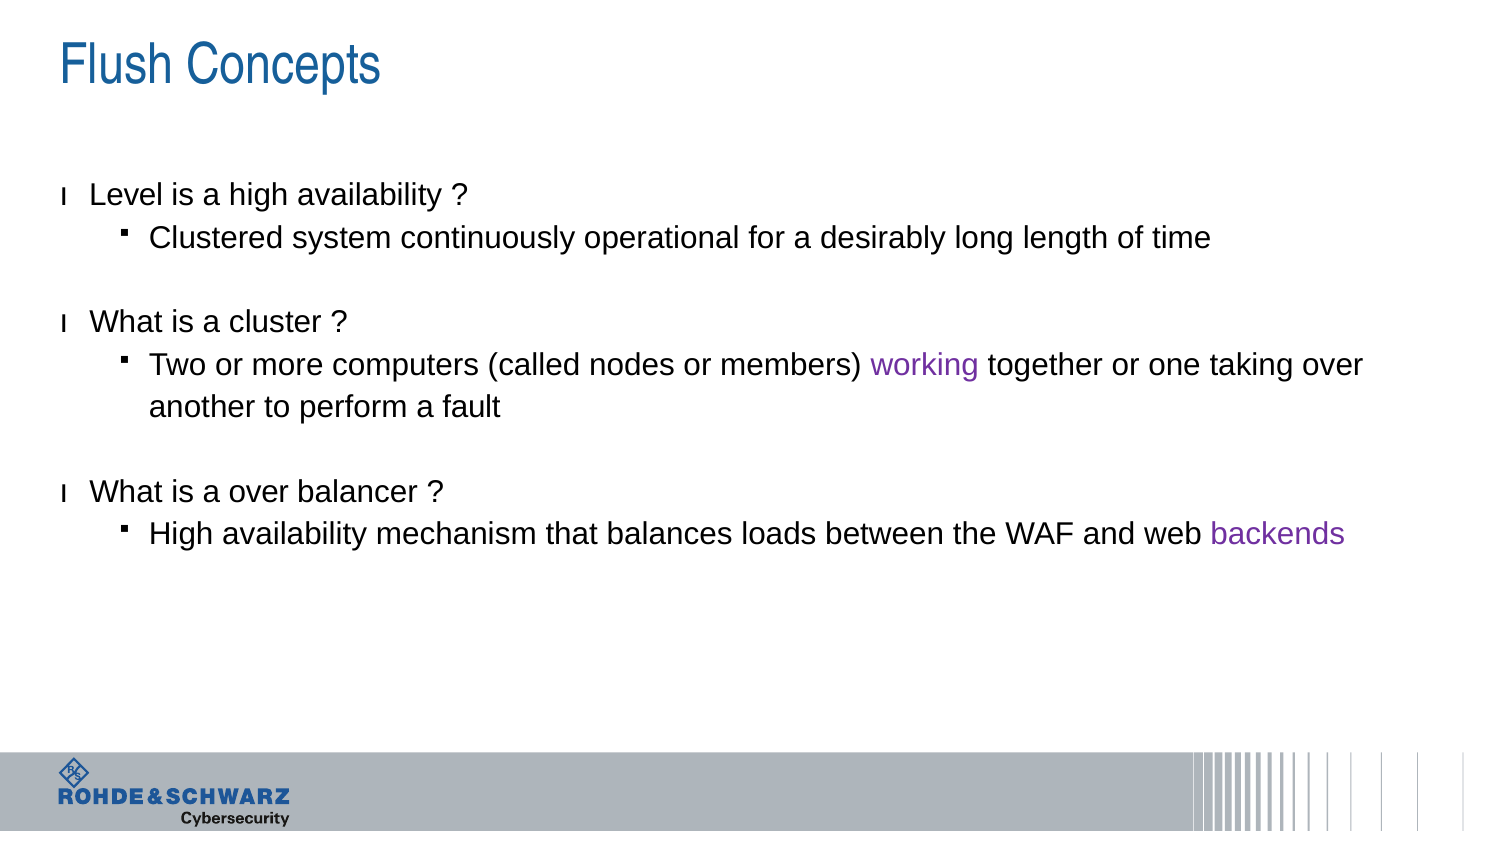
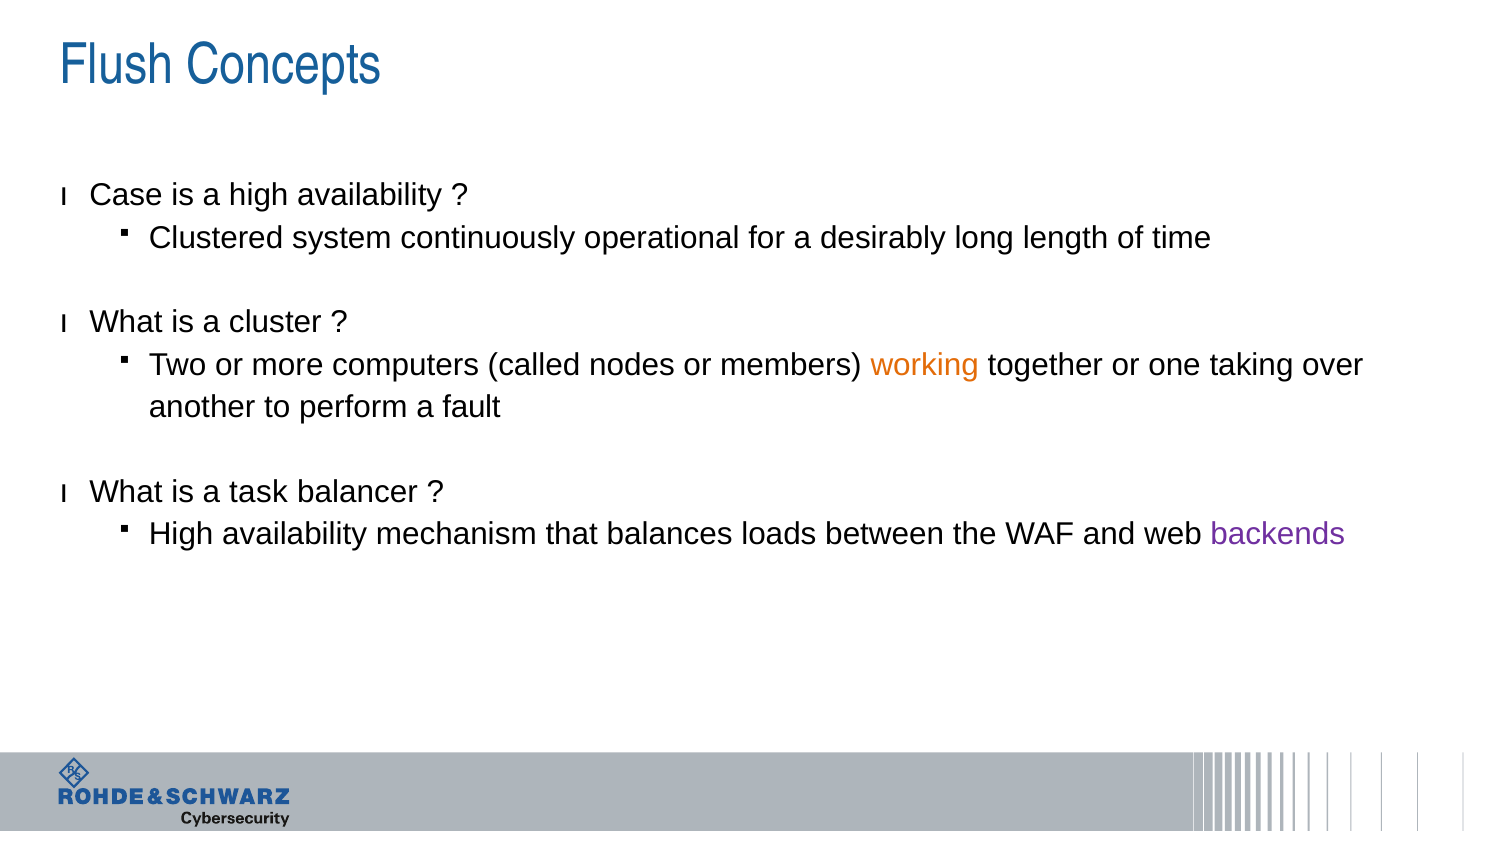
Level: Level -> Case
working colour: purple -> orange
a over: over -> task
